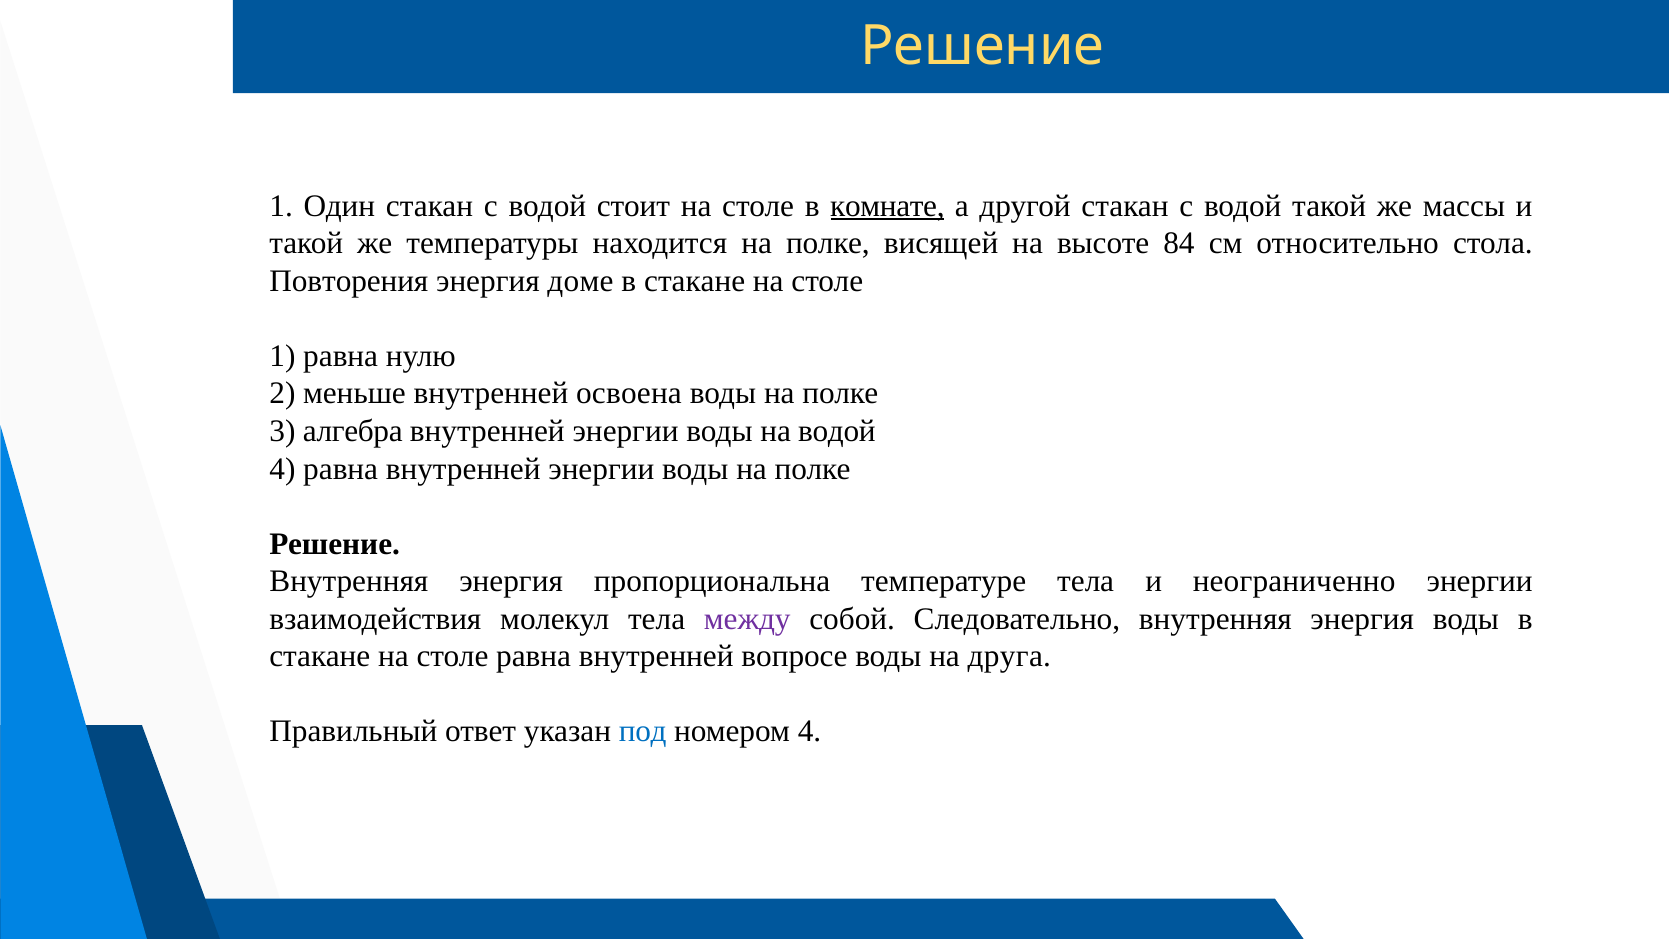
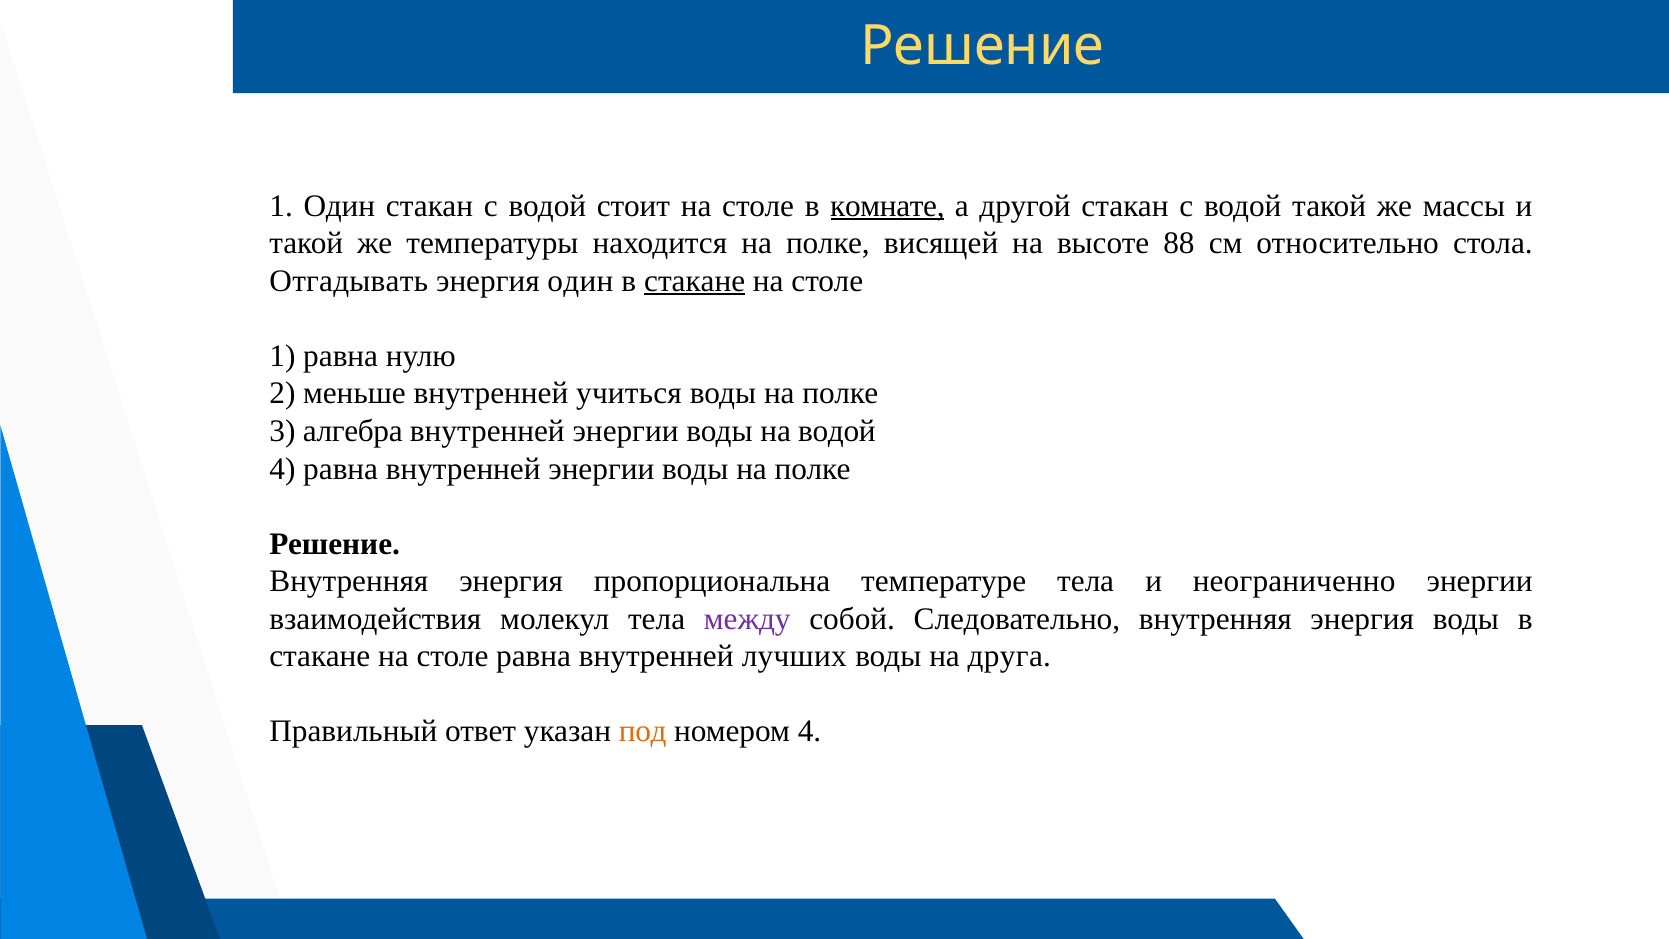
84: 84 -> 88
Повторения: Повторения -> Отгадывать
энергия доме: доме -> один
стакане at (695, 281) underline: none -> present
освоена: освоена -> учиться
вопросе: вопросе -> лучших
под colour: blue -> orange
